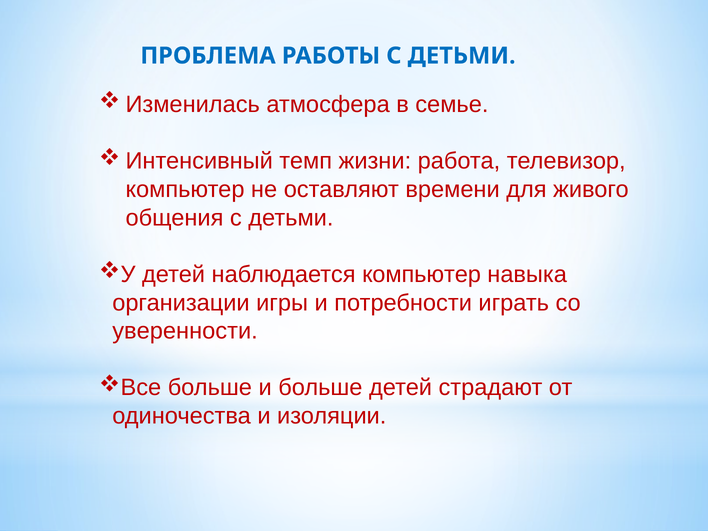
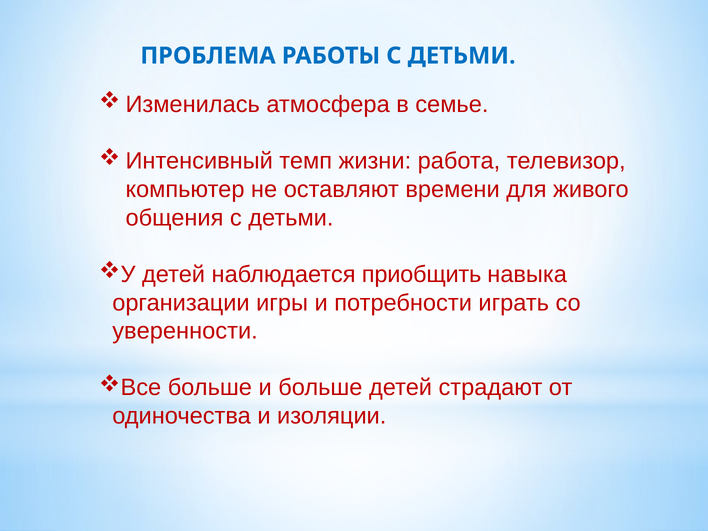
наблюдается компьютер: компьютер -> приобщить
